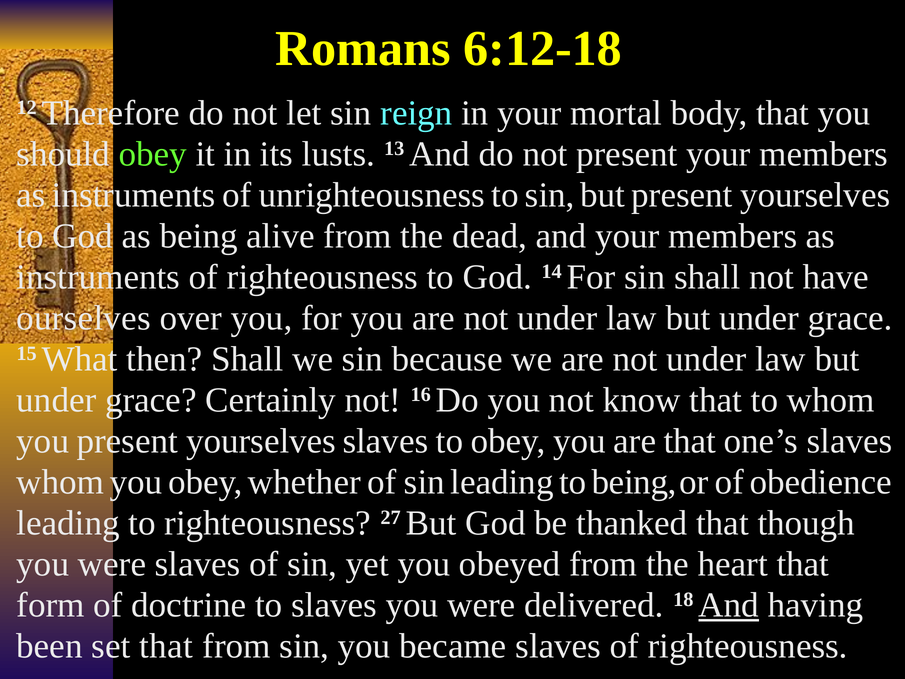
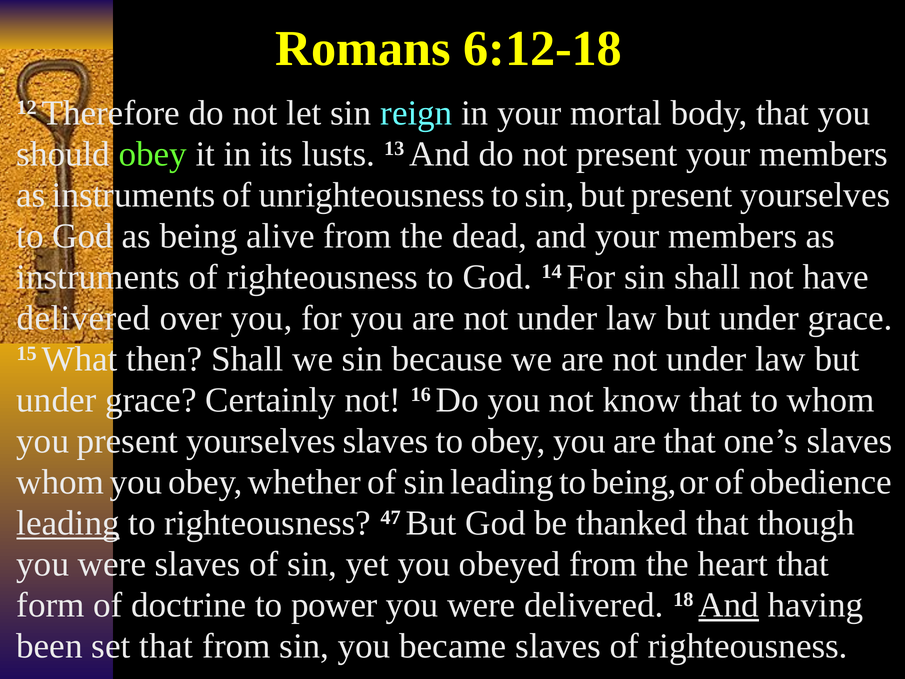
ourselves at (84, 318): ourselves -> delivered
leading at (68, 523) underline: none -> present
27: 27 -> 47
to slaves: slaves -> power
